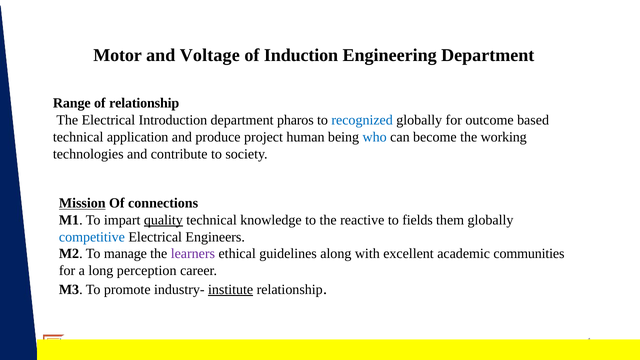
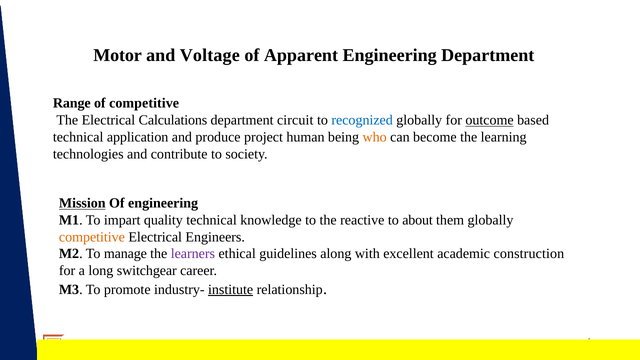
Induction: Induction -> Apparent
of relationship: relationship -> competitive
Introduction: Introduction -> Calculations
pharos: pharos -> circuit
outcome underline: none -> present
who colour: blue -> orange
working: working -> learning
Of connections: connections -> engineering
quality underline: present -> none
fields: fields -> about
competitive at (92, 237) colour: blue -> orange
communities: communities -> construction
perception: perception -> switchgear
